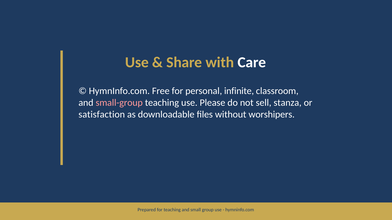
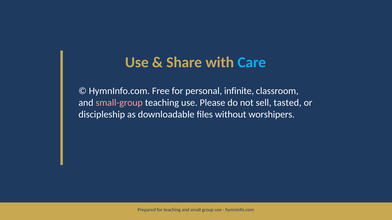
Care colour: white -> light blue
stanza: stanza -> tasted
satisfaction: satisfaction -> discipleship
